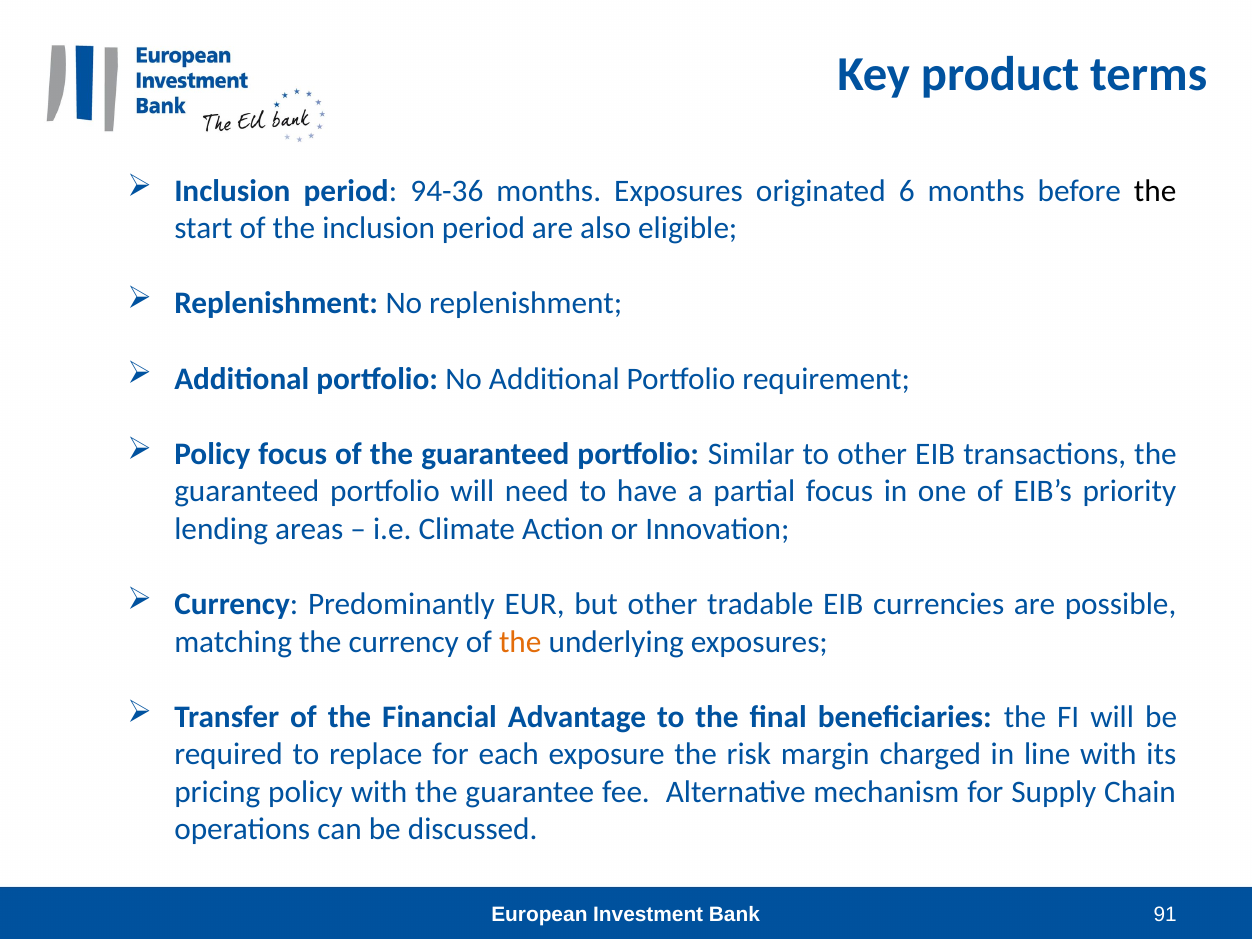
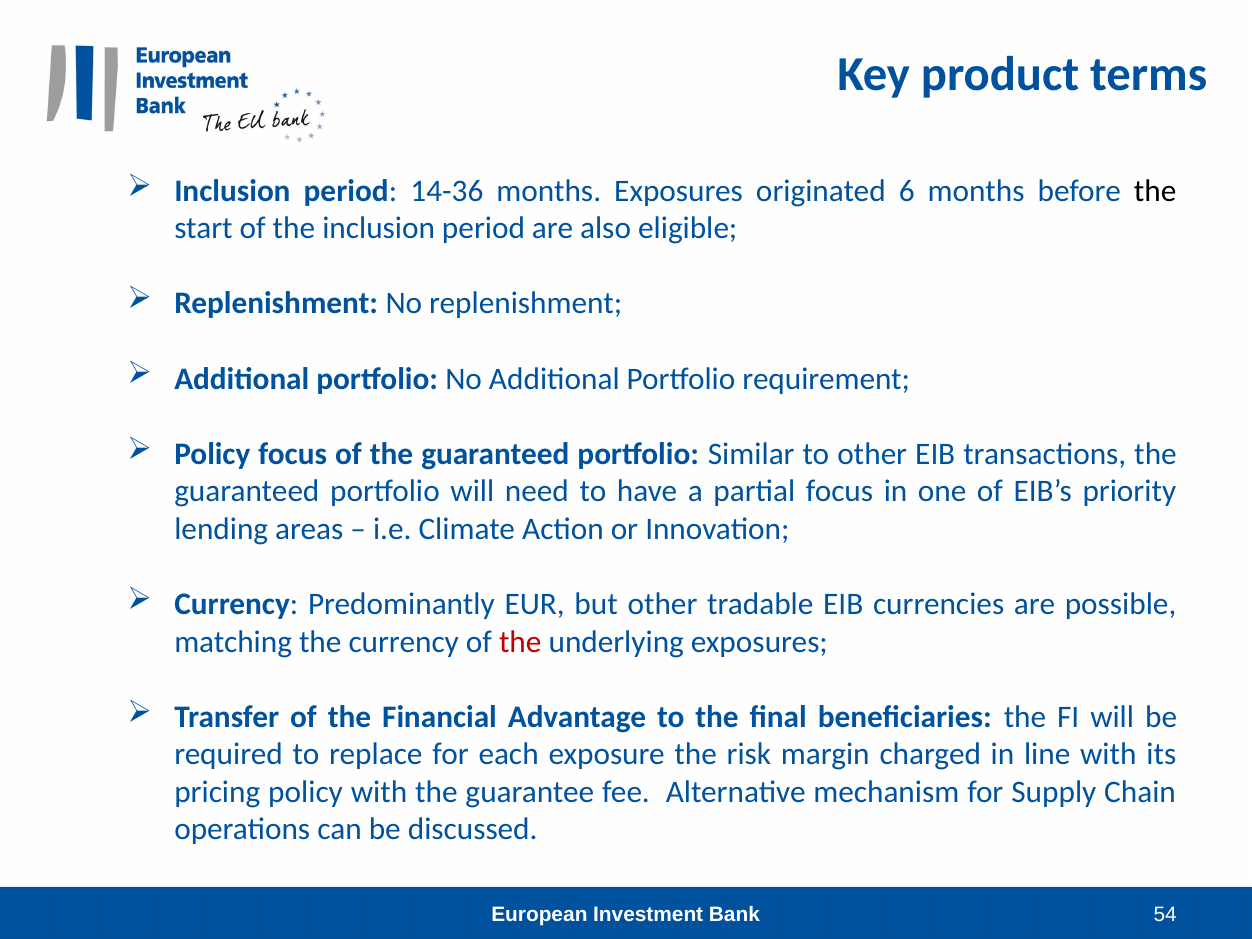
94-36: 94-36 -> 14-36
the at (520, 642) colour: orange -> red
91: 91 -> 54
